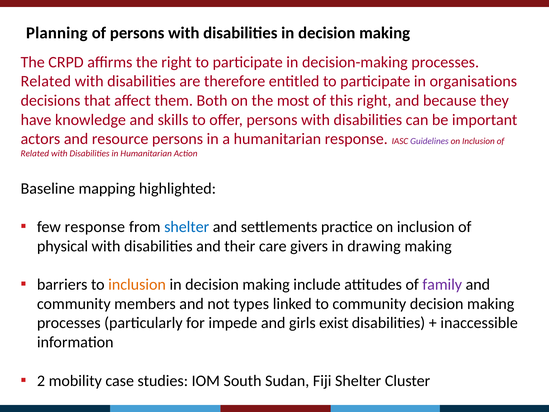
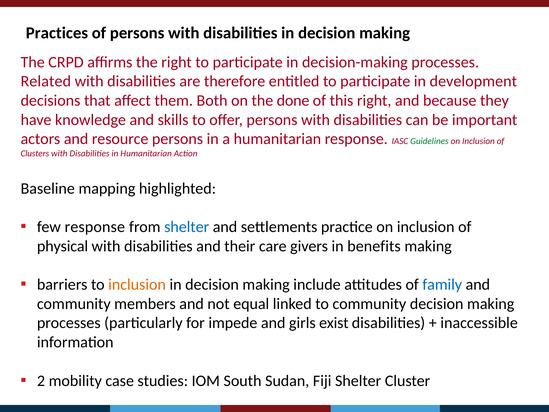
Planning: Planning -> Practices
organisations: organisations -> development
most: most -> done
Guidelines colour: purple -> green
Related at (35, 154): Related -> Clusters
drawing: drawing -> benefits
family colour: purple -> blue
types: types -> equal
